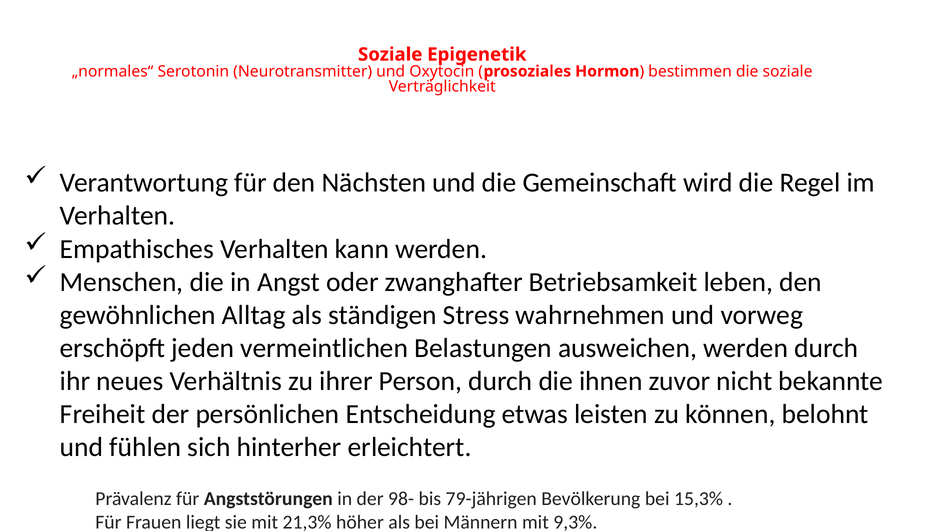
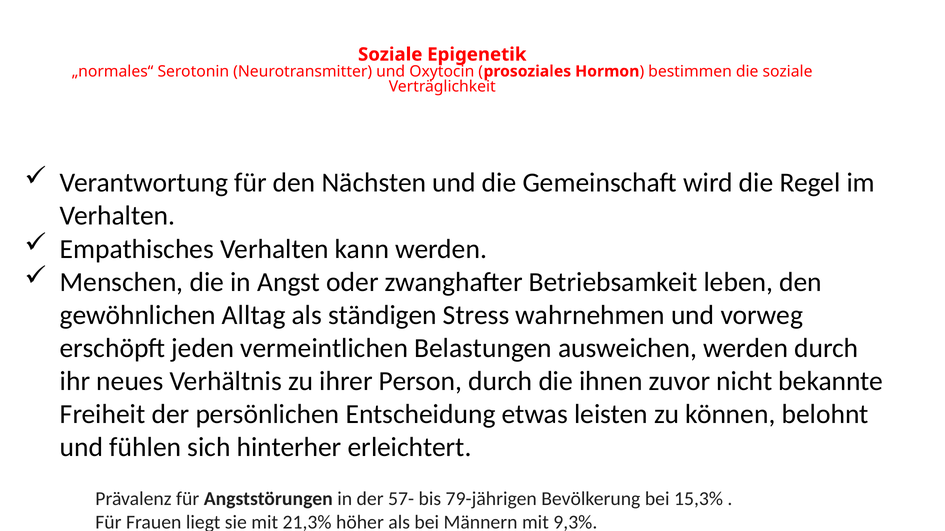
98-: 98- -> 57-
